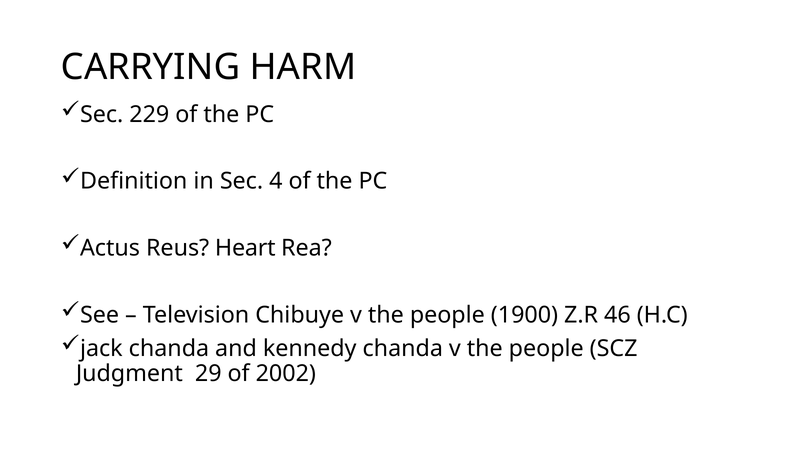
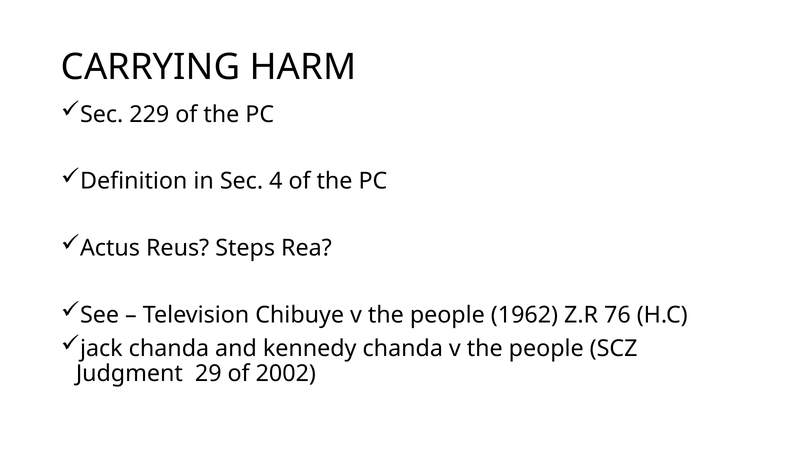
Heart: Heart -> Steps
1900: 1900 -> 1962
46: 46 -> 76
